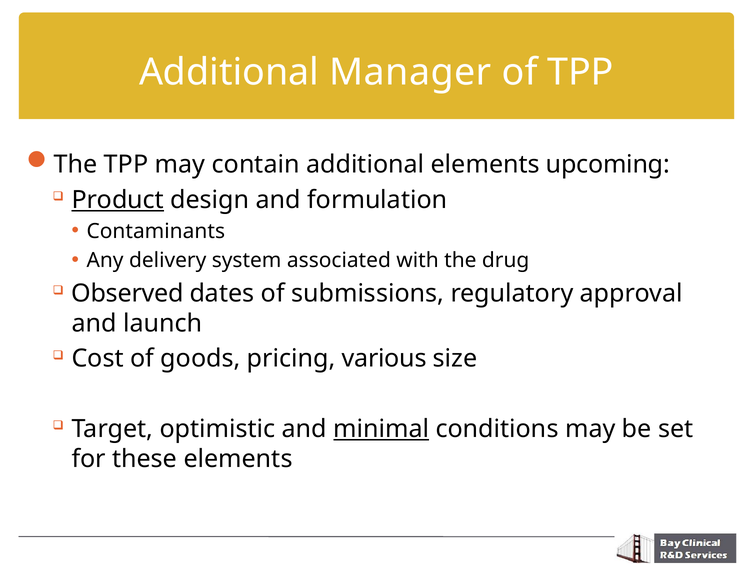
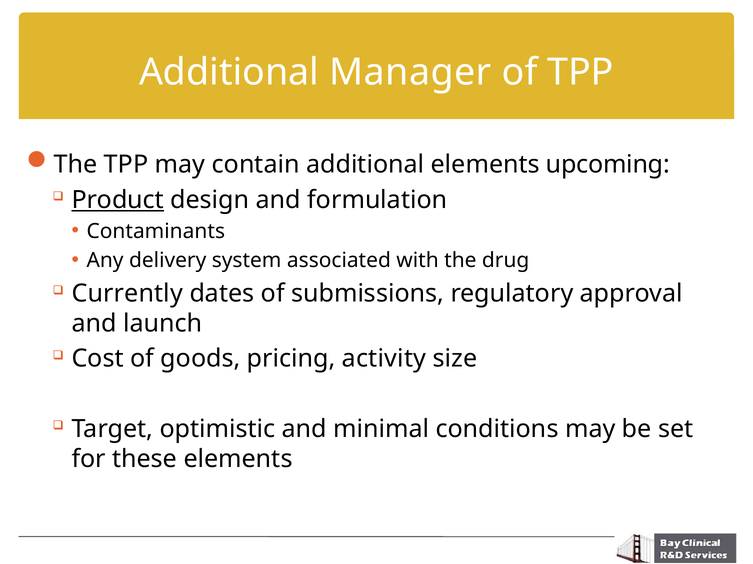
Observed: Observed -> Currently
various: various -> activity
minimal underline: present -> none
